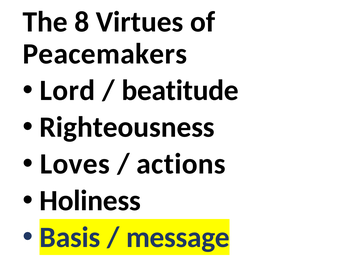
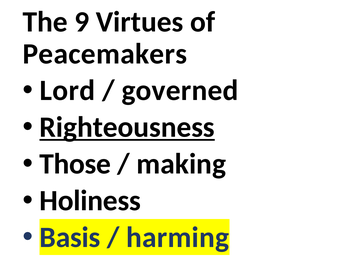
8: 8 -> 9
beatitude: beatitude -> governed
Righteousness underline: none -> present
Loves: Loves -> Those
actions: actions -> making
message: message -> harming
